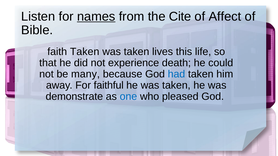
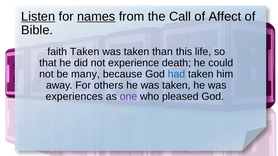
Listen underline: none -> present
Cite: Cite -> Call
lives: lives -> than
faithful: faithful -> others
demonstrate: demonstrate -> experiences
one colour: blue -> purple
